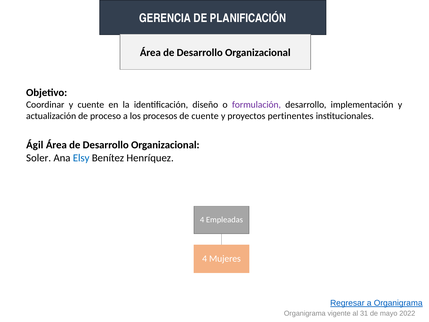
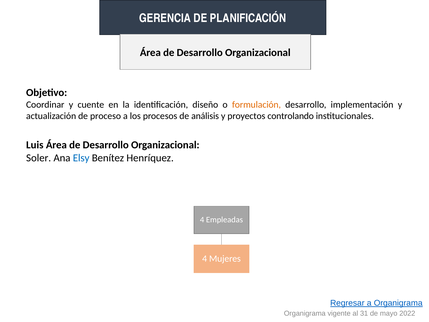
formulación colour: purple -> orange
de cuente: cuente -> análisis
pertinentes: pertinentes -> controlando
Ágil: Ágil -> Luis
